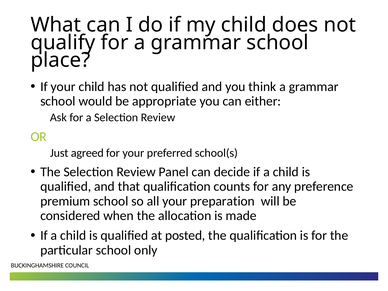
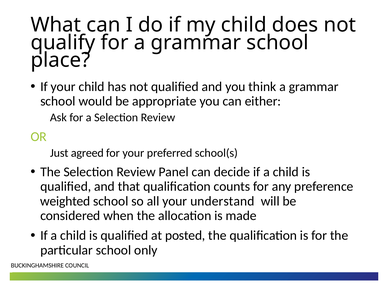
premium: premium -> weighted
preparation: preparation -> understand
